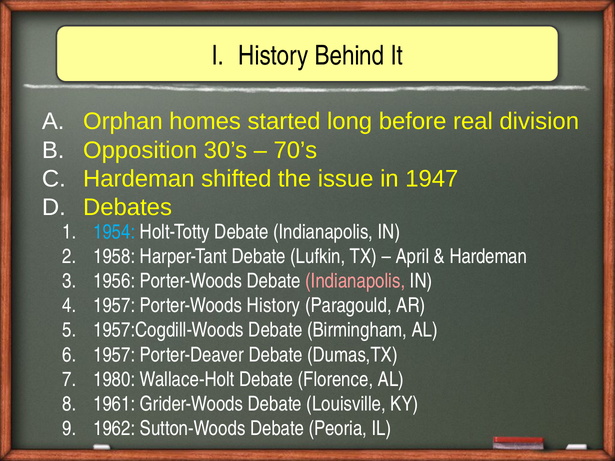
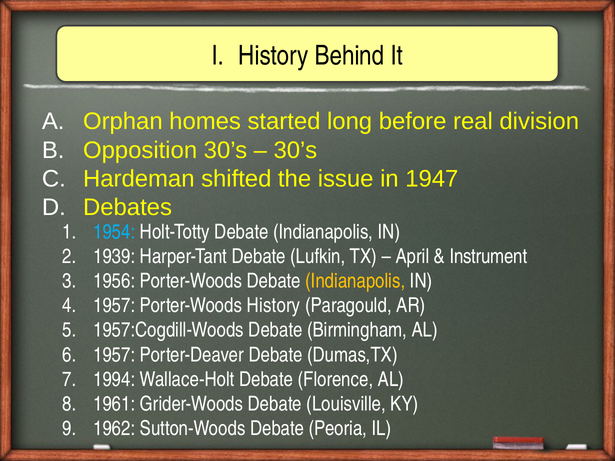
70’s at (295, 150): 70’s -> 30’s
1958: 1958 -> 1939
Hardeman at (488, 257): Hardeman -> Instrument
Indianapolis at (355, 281) colour: pink -> yellow
1980: 1980 -> 1994
